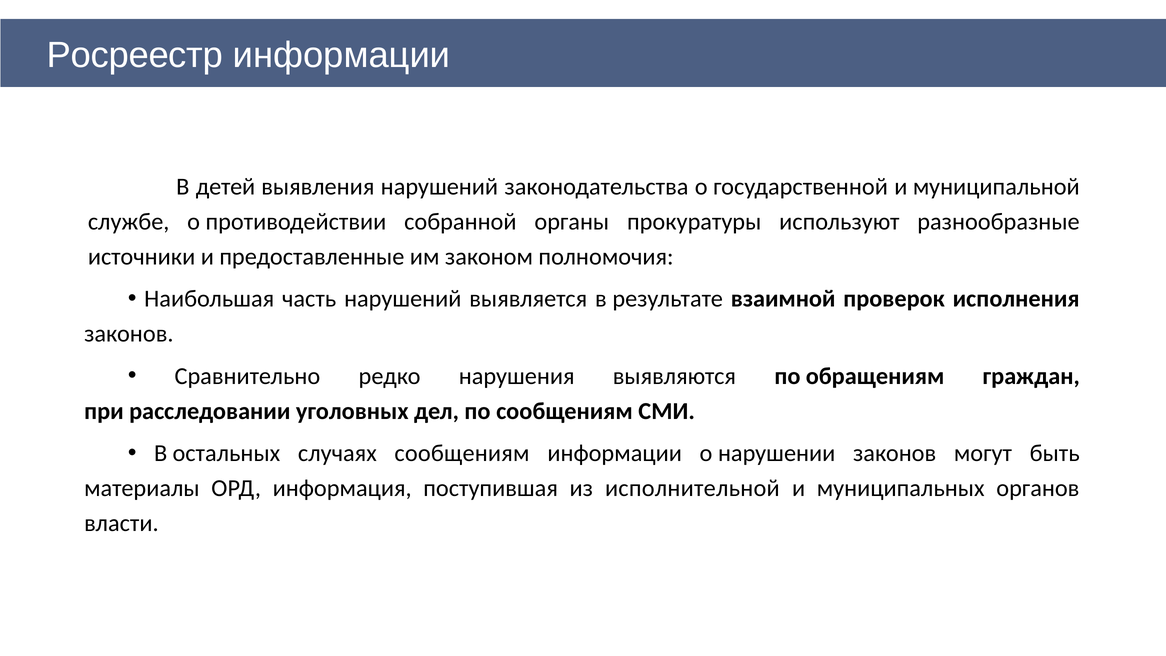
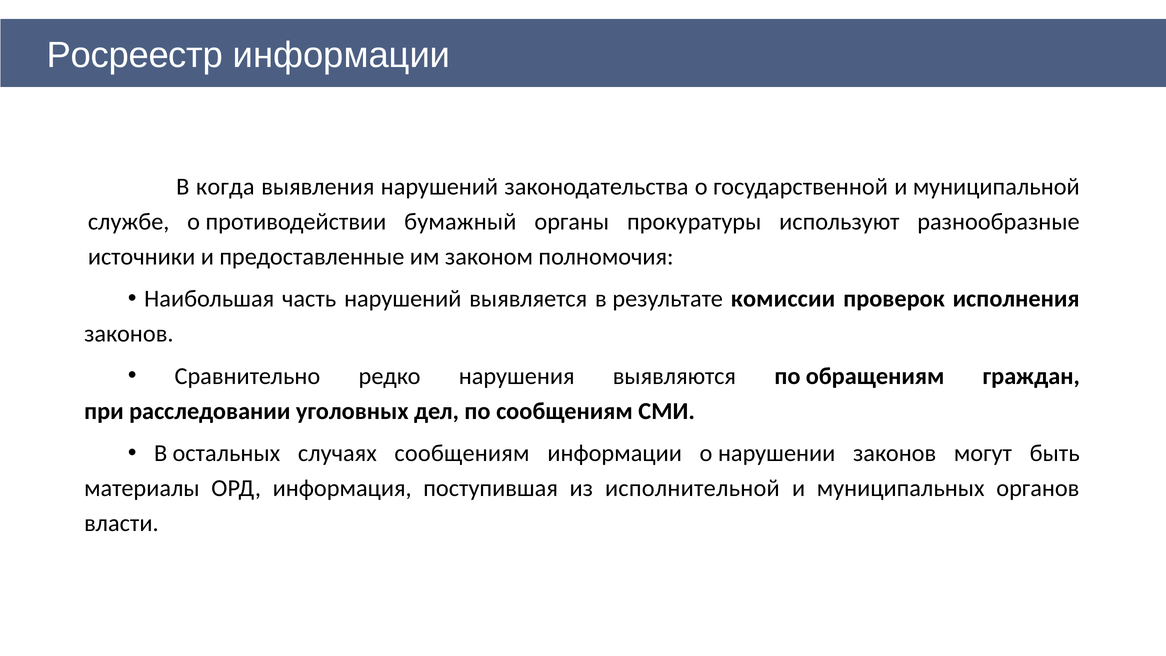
детей: детей -> когда
собранной: собранной -> бумажный
взаимной: взаимной -> комиссии
